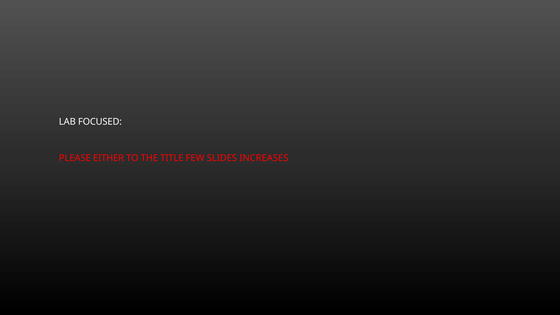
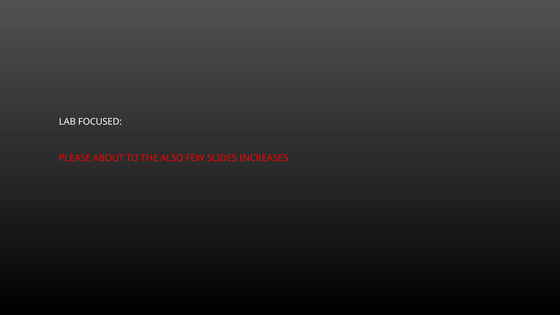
EITHER: EITHER -> ABOUT
TITLE: TITLE -> ALSO
